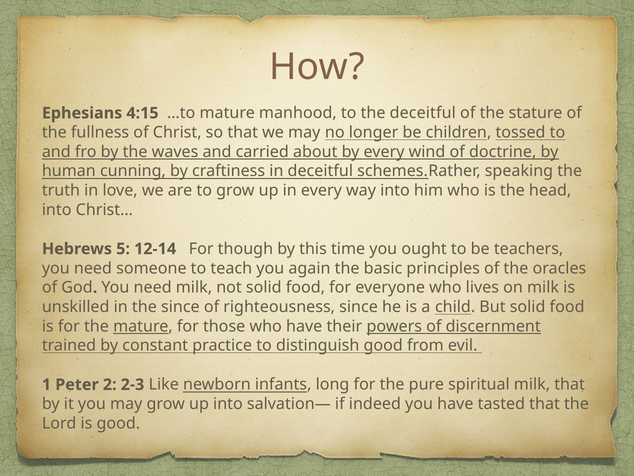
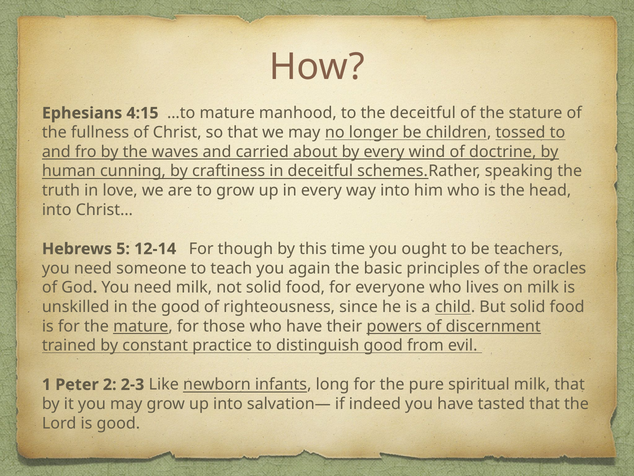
the since: since -> good
